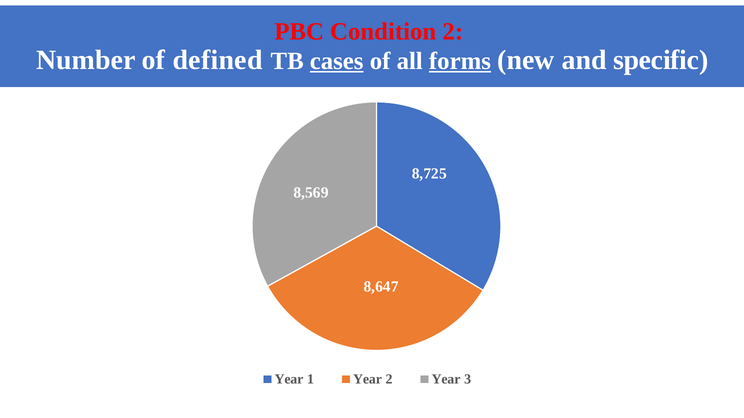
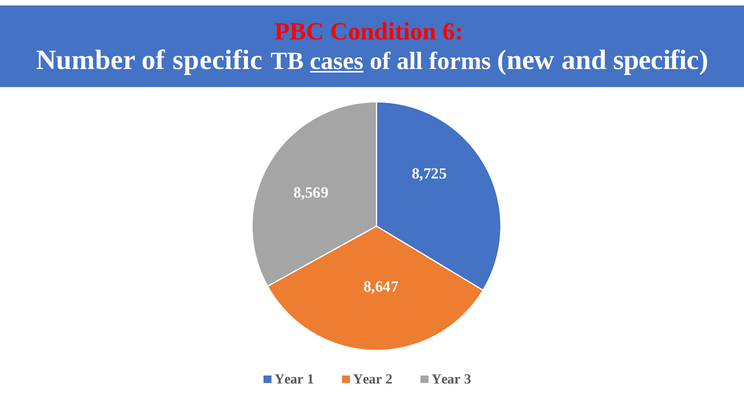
Condition 2: 2 -> 6
of defined: defined -> specific
forms underline: present -> none
